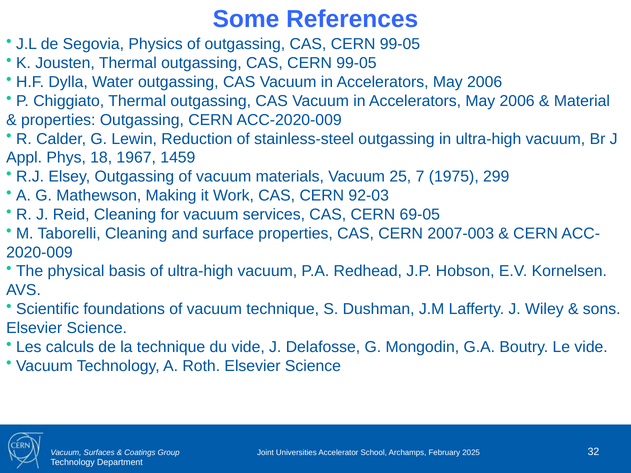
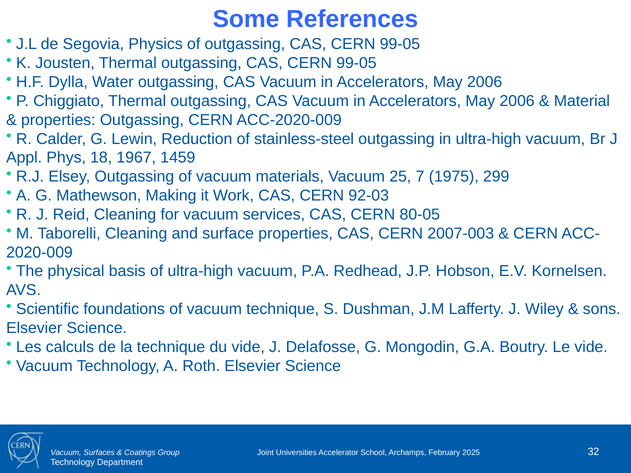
69-05: 69-05 -> 80-05
